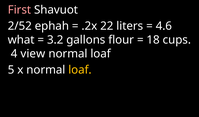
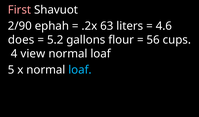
2/52: 2/52 -> 2/90
22: 22 -> 63
what: what -> does
3.2: 3.2 -> 5.2
18: 18 -> 56
loaf at (80, 70) colour: yellow -> light blue
